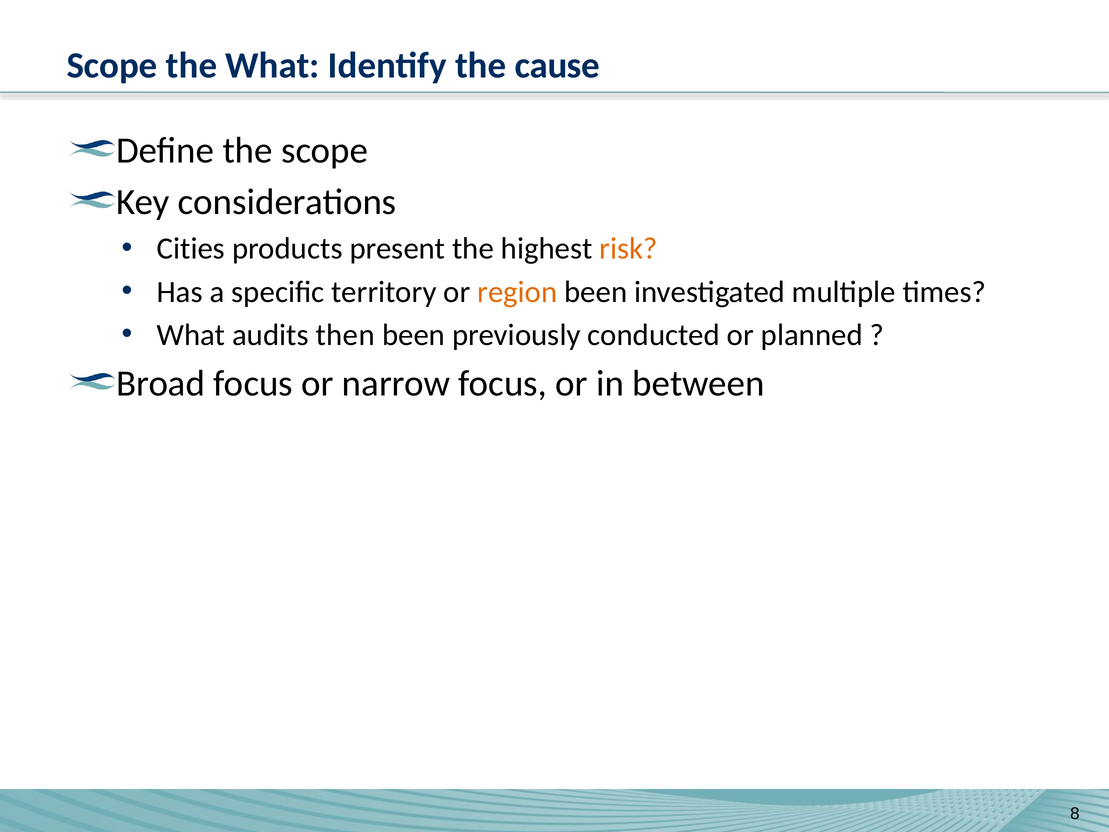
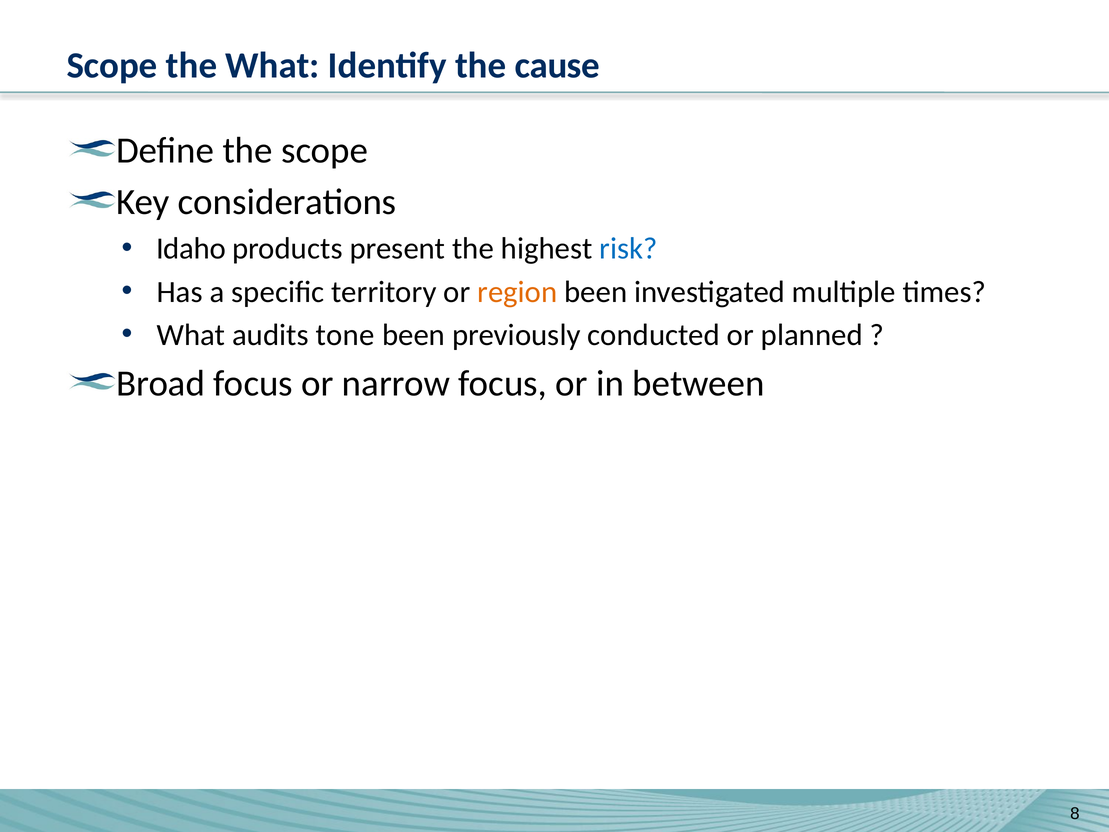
Cities: Cities -> Idaho
risk colour: orange -> blue
then: then -> tone
